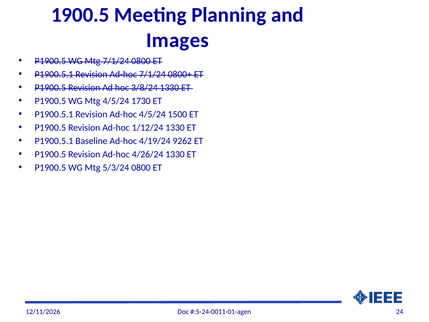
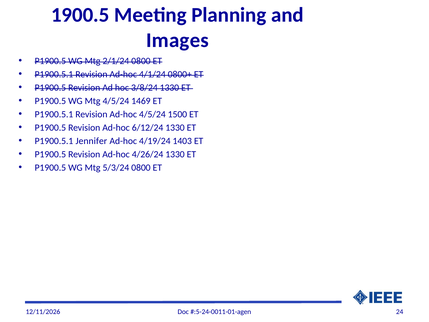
Mtg 7/1/24: 7/1/24 -> 2/1/24
Ad-hoc 7/1/24: 7/1/24 -> 4/1/24
1730: 1730 -> 1469
1/12/24: 1/12/24 -> 6/12/24
Baseline: Baseline -> Jennifer
9262: 9262 -> 1403
